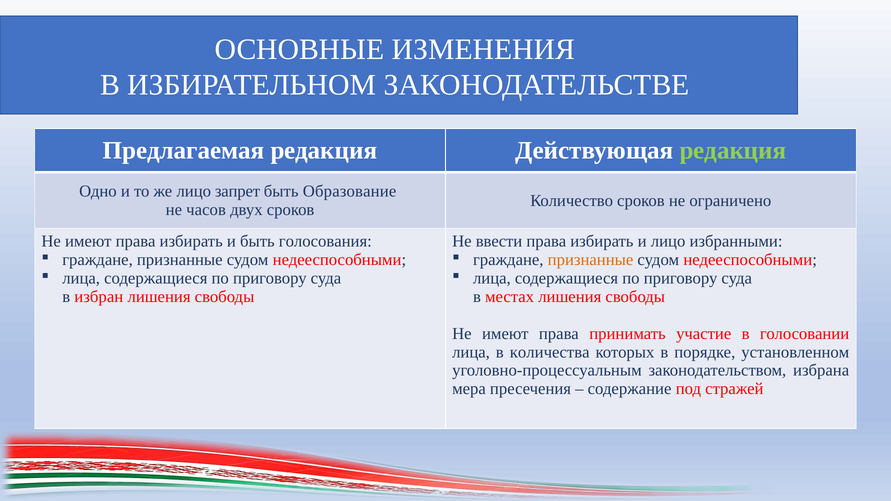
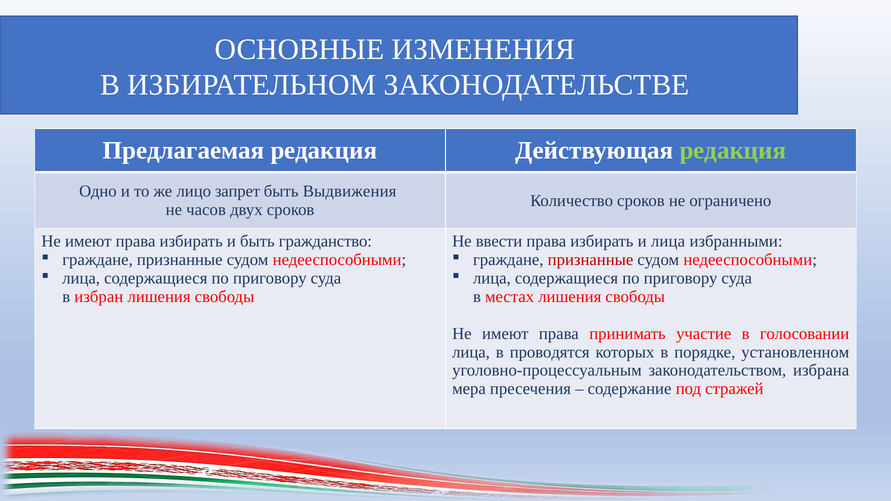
Образование: Образование -> Выдвижения
голосования: голосования -> гражданство
и лицо: лицо -> лица
признанные at (591, 260) colour: orange -> red
количества: количества -> проводятся
